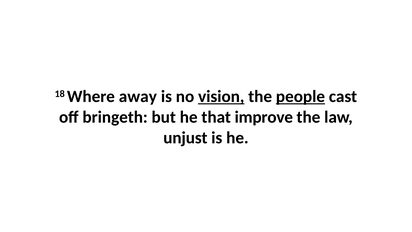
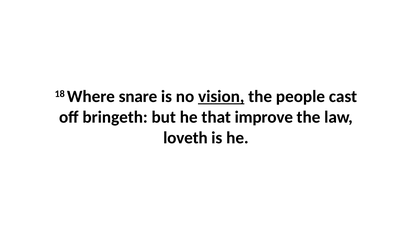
away: away -> snare
people underline: present -> none
unjust: unjust -> loveth
